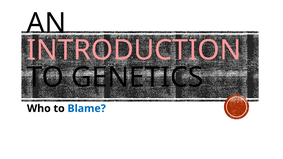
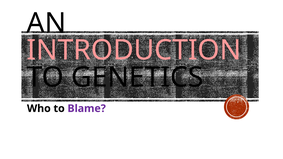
Blame colour: blue -> purple
